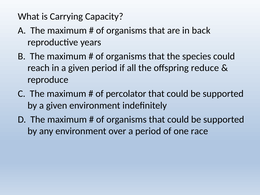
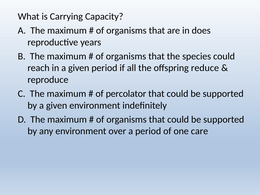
back: back -> does
race: race -> care
